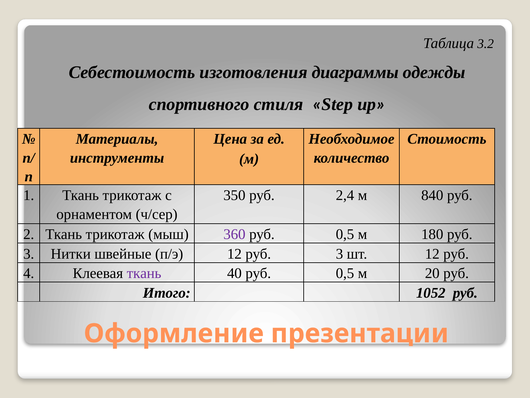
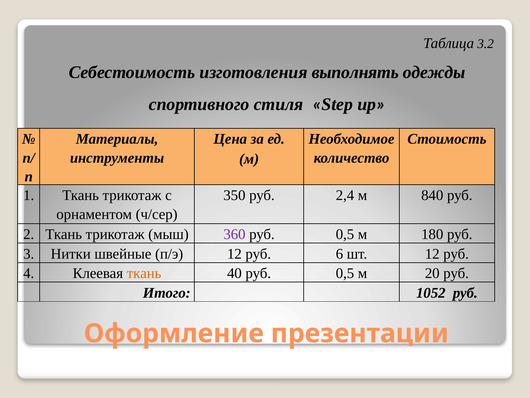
диаграммы: диаграммы -> выполнять
12 руб 3: 3 -> 6
ткань at (144, 273) colour: purple -> orange
